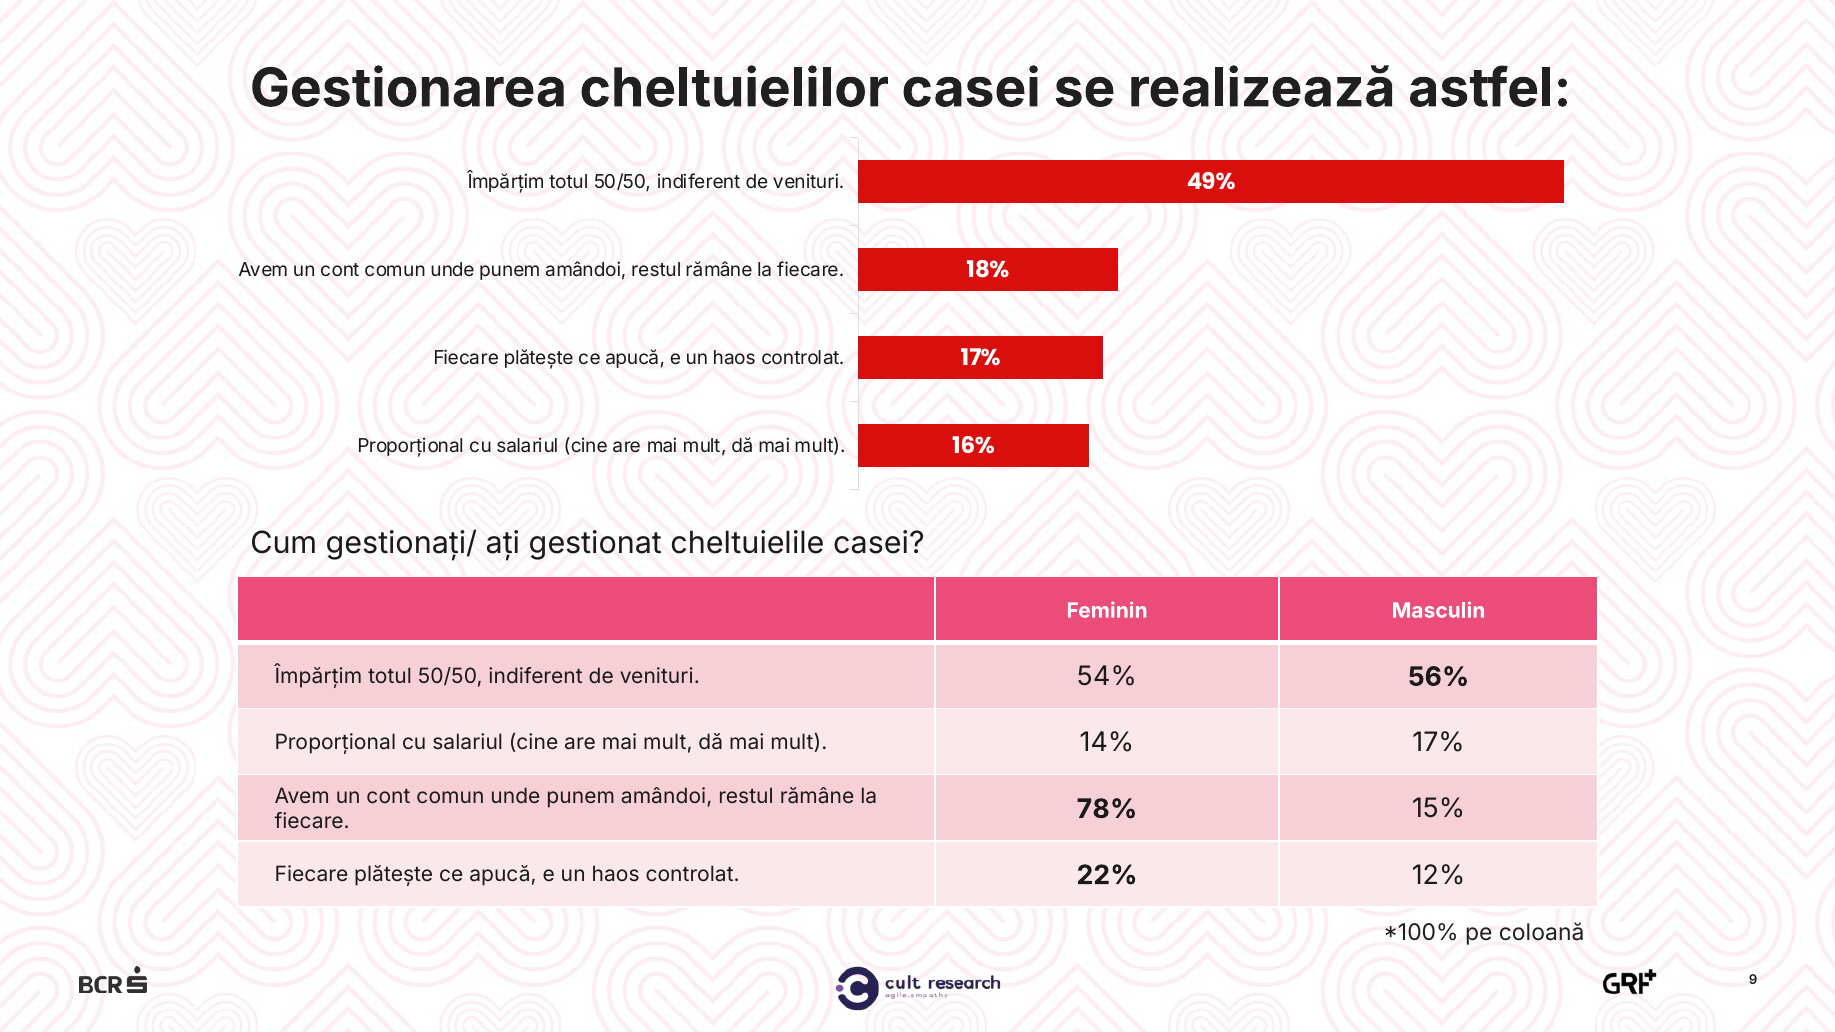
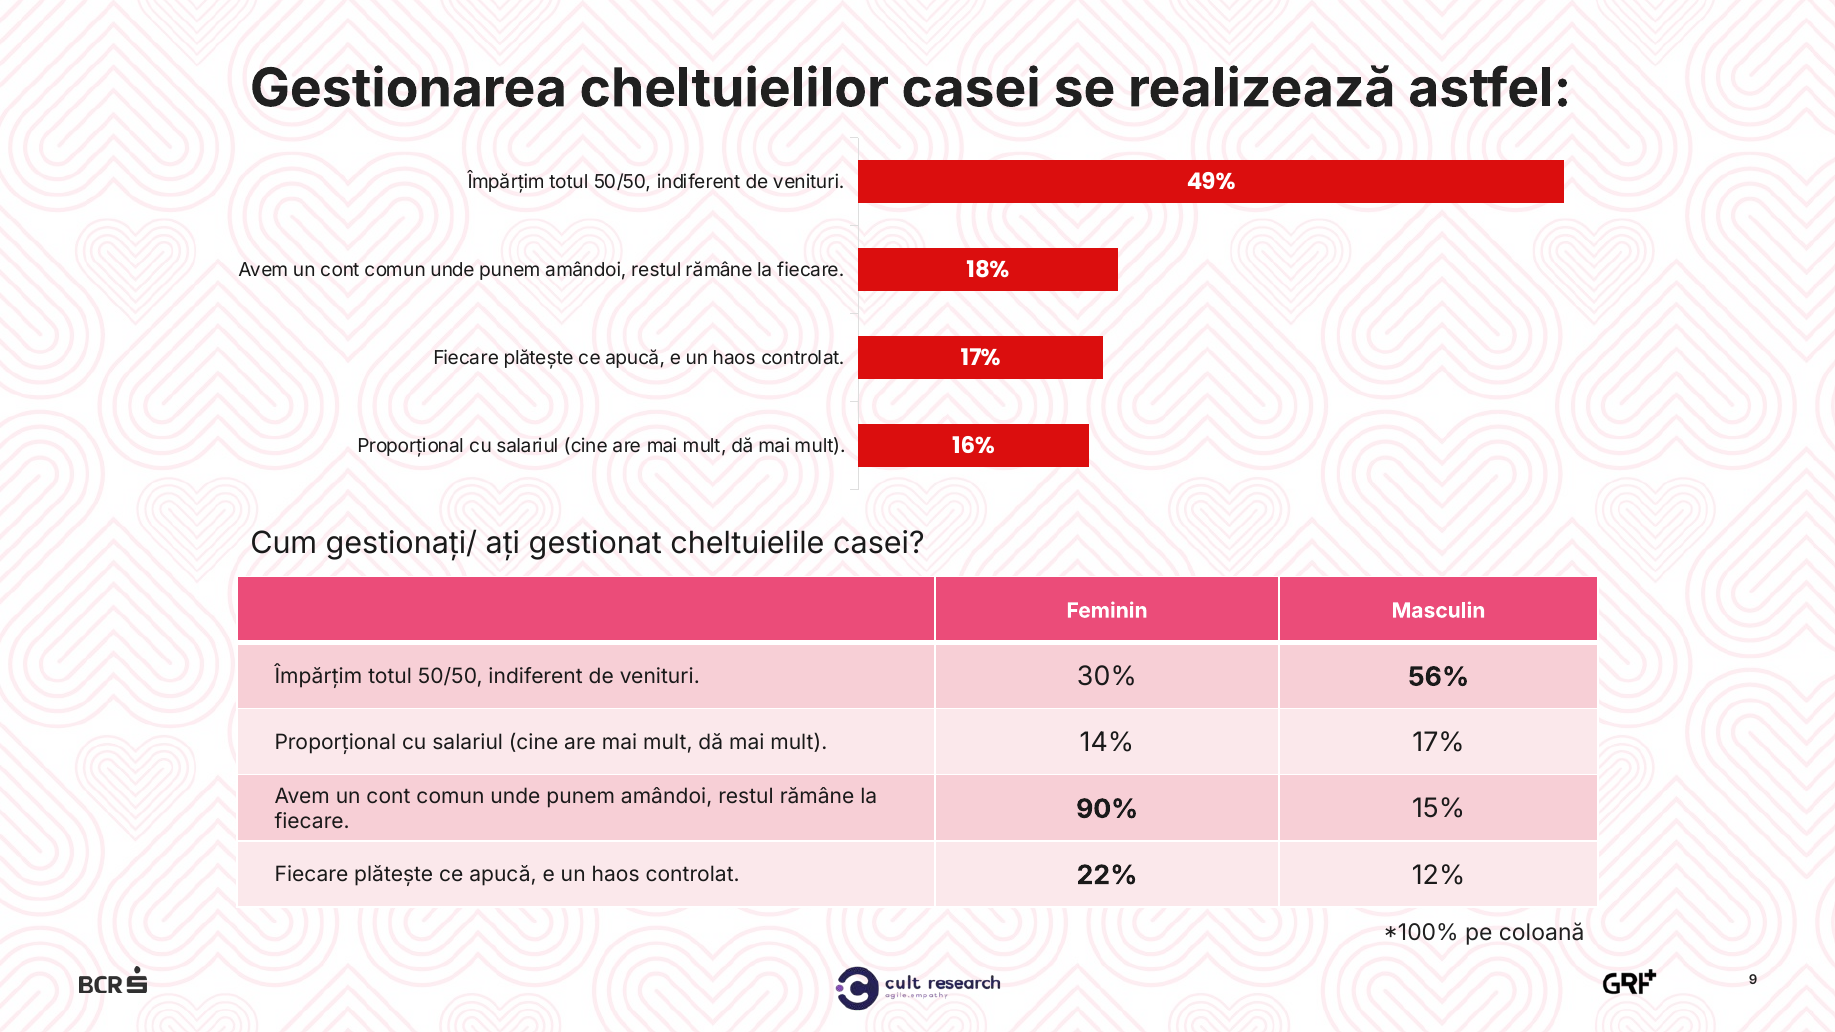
54%: 54% -> 30%
78%: 78% -> 90%
